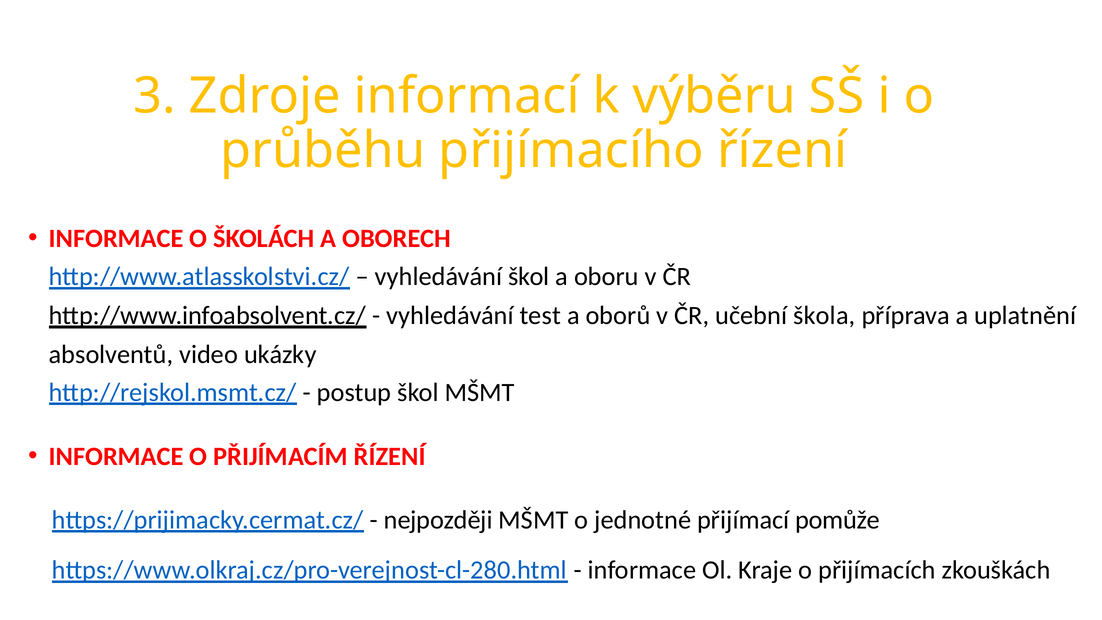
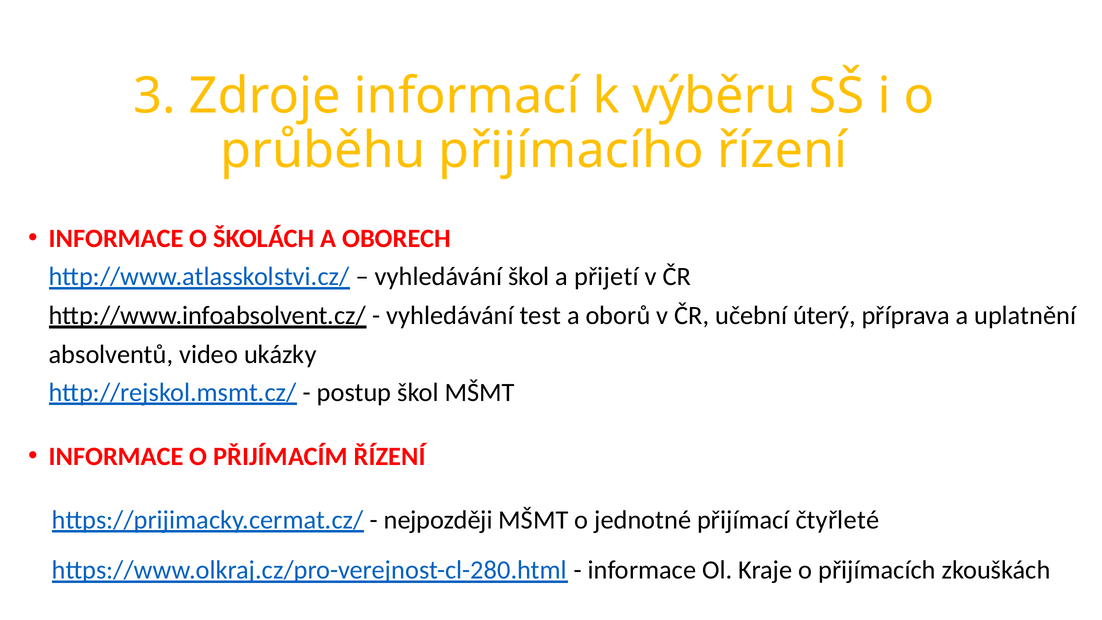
oboru: oboru -> přijetí
škola: škola -> úterý
pomůže: pomůže -> čtyřleté
